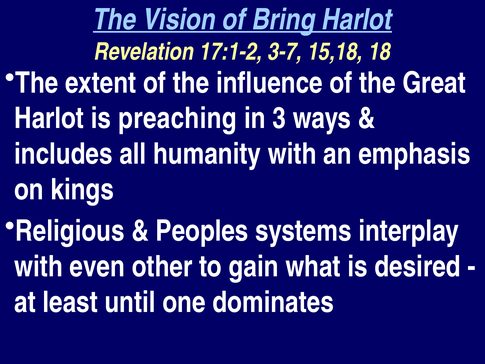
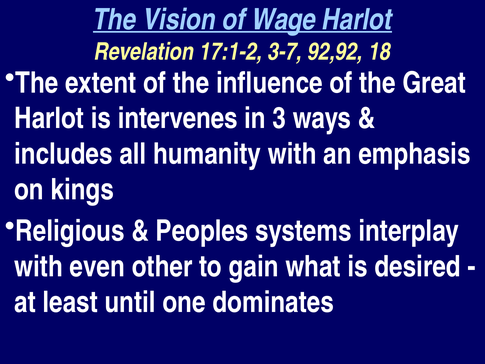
Bring: Bring -> Wage
15,18: 15,18 -> 92,92
preaching: preaching -> intervenes
